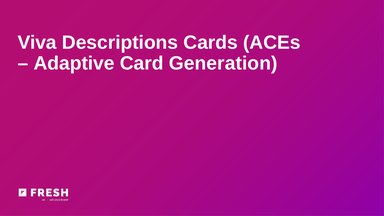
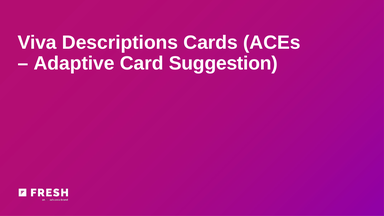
Generation: Generation -> Suggestion
